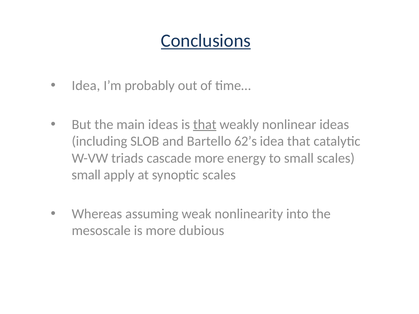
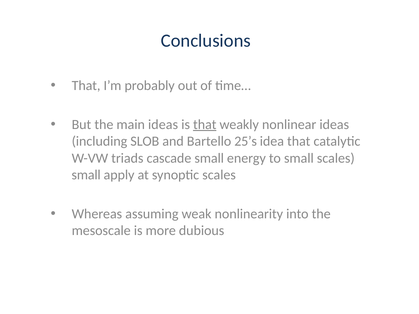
Conclusions underline: present -> none
Idea at (86, 86): Idea -> That
62’s: 62’s -> 25’s
cascade more: more -> small
